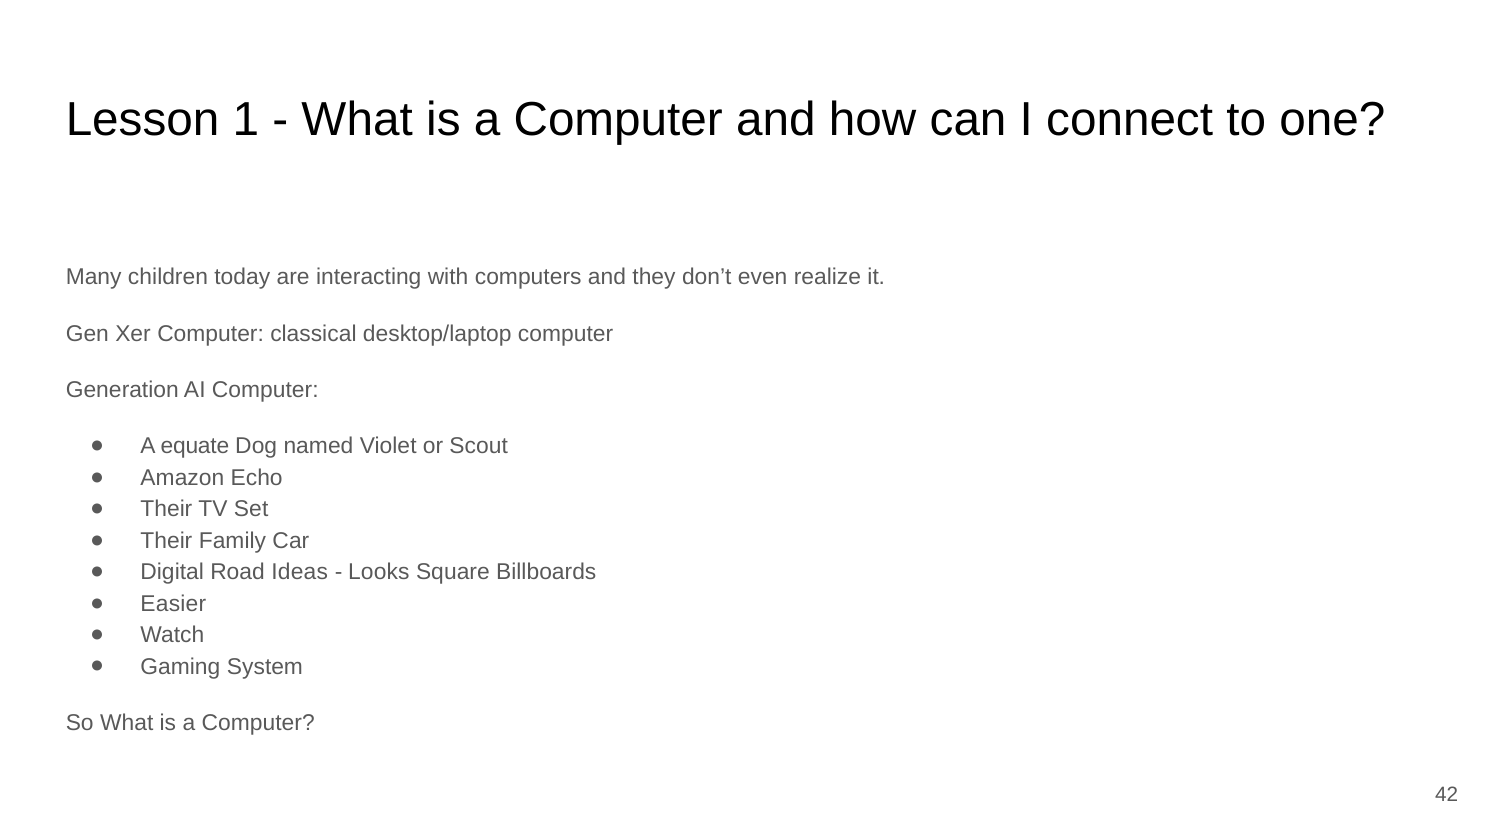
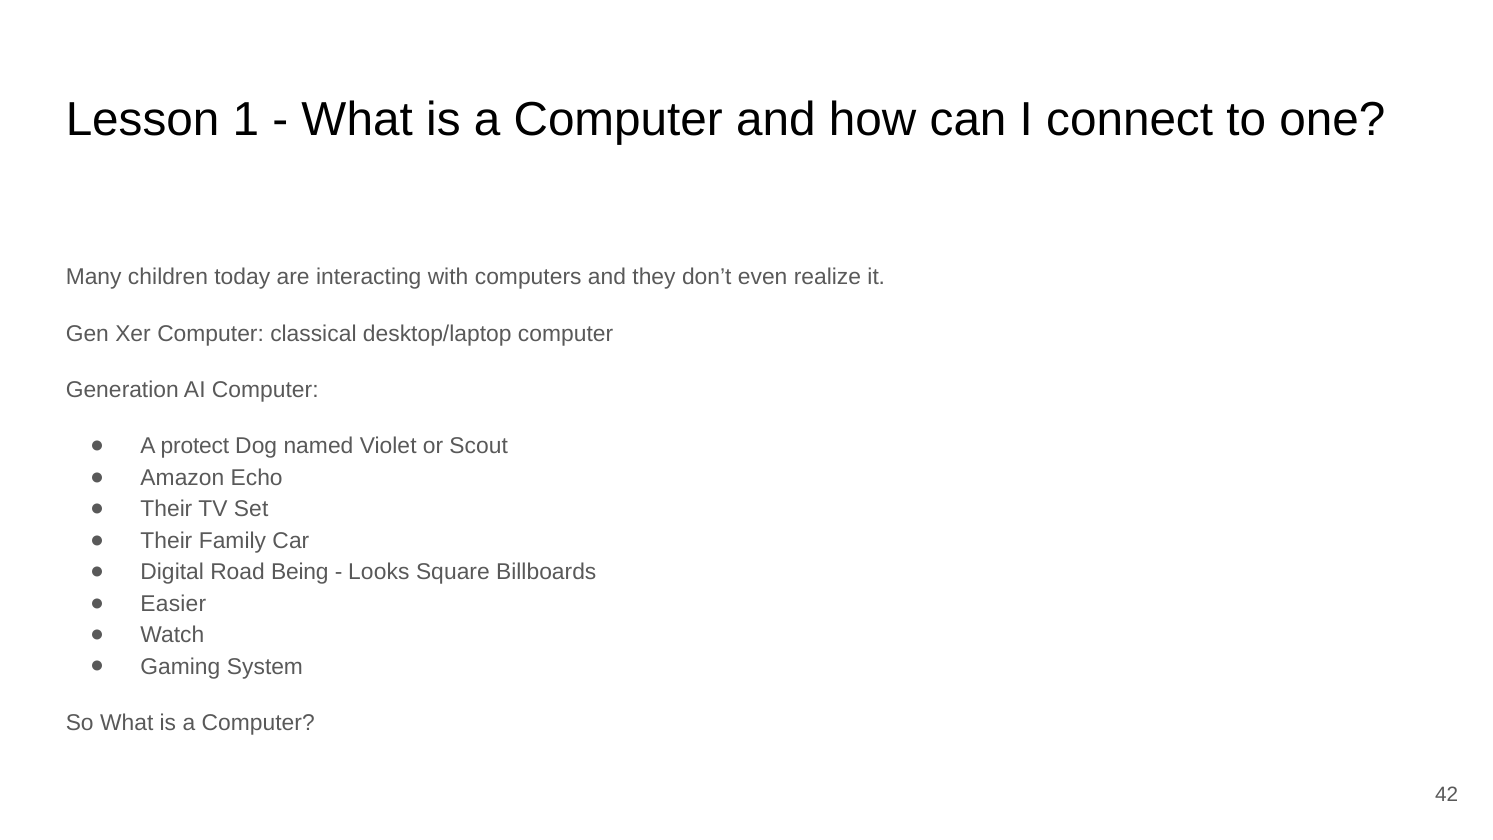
equate: equate -> protect
Ideas: Ideas -> Being
